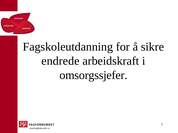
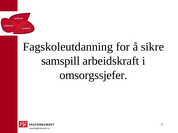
endrede: endrede -> samspill
